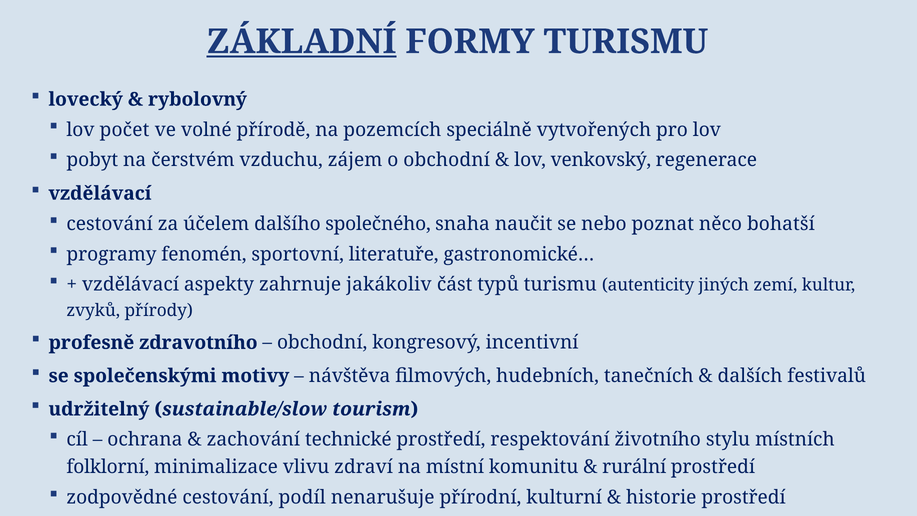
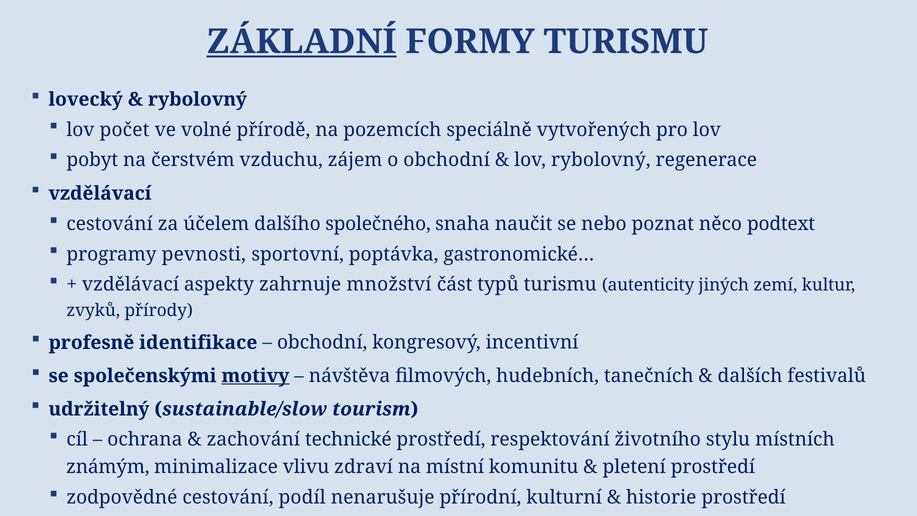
lov venkovský: venkovský -> rybolovný
bohatší: bohatší -> podtext
fenomén: fenomén -> pevnosti
literatuře: literatuře -> poptávka
jakákoliv: jakákoliv -> množství
zdravotního: zdravotního -> identifikace
motivy underline: none -> present
folklorní: folklorní -> známým
rurální: rurální -> pletení
